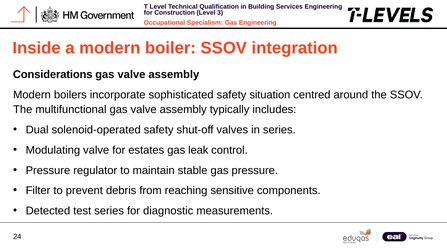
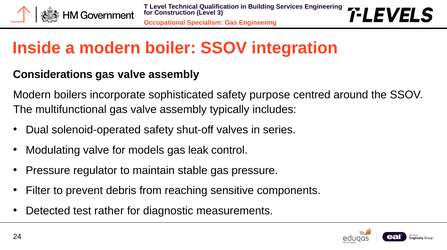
situation: situation -> purpose
estates: estates -> models
test series: series -> rather
